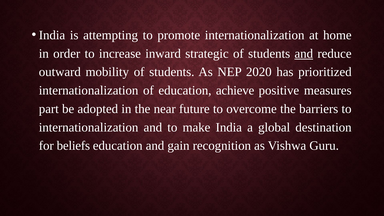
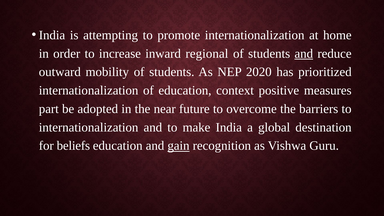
strategic: strategic -> regional
achieve: achieve -> context
gain underline: none -> present
